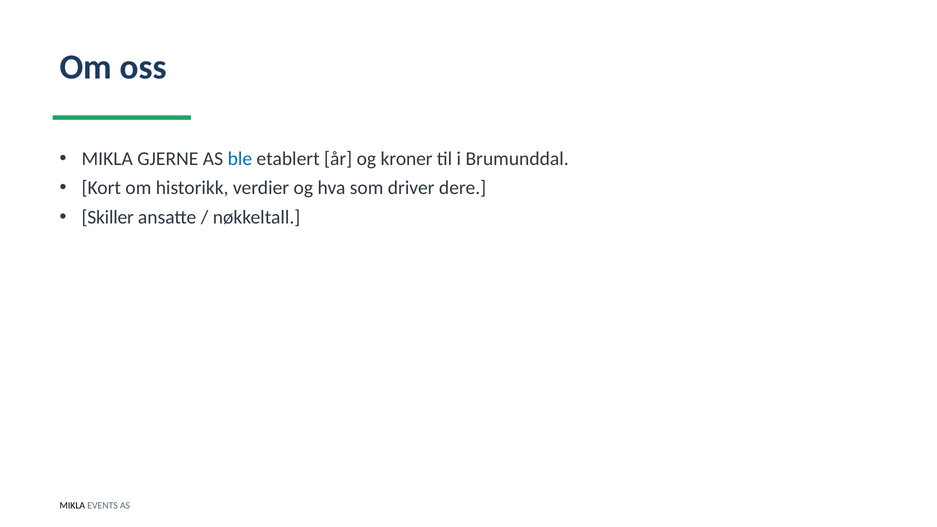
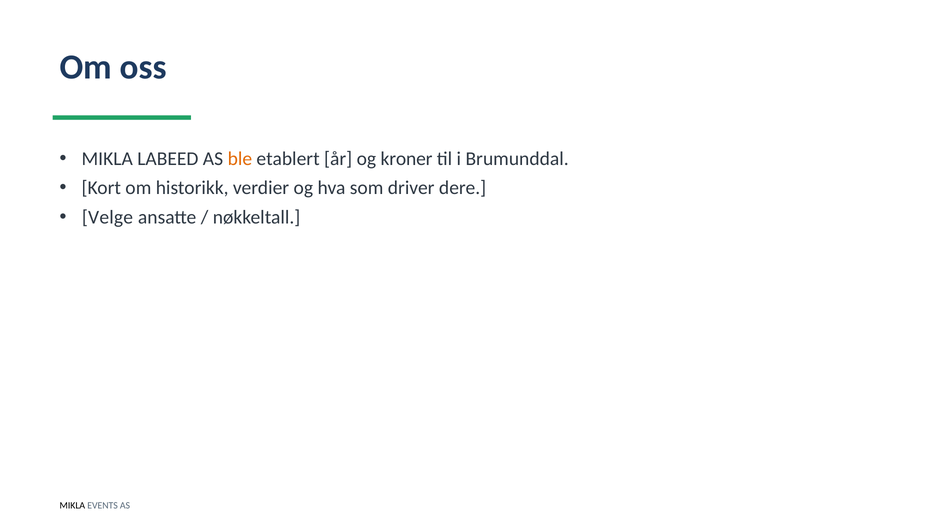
GJERNE: GJERNE -> LABEED
ble colour: blue -> orange
Skiller: Skiller -> Velge
